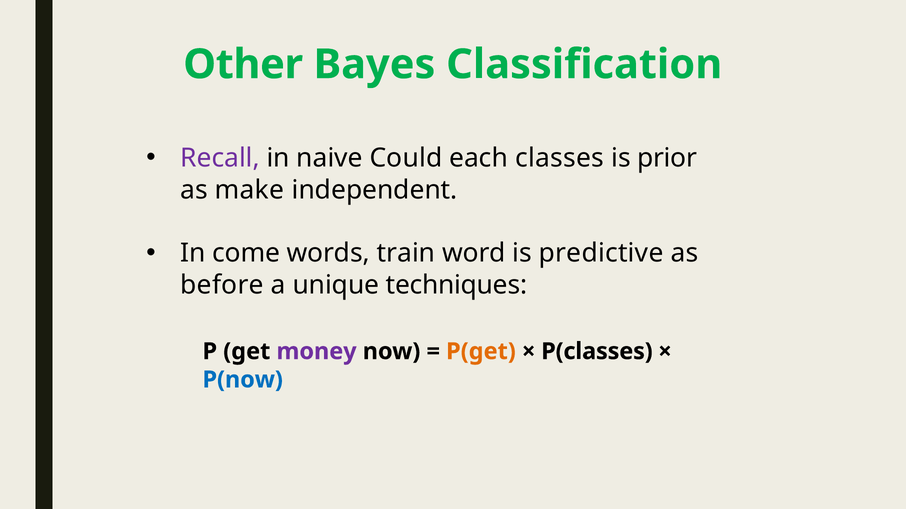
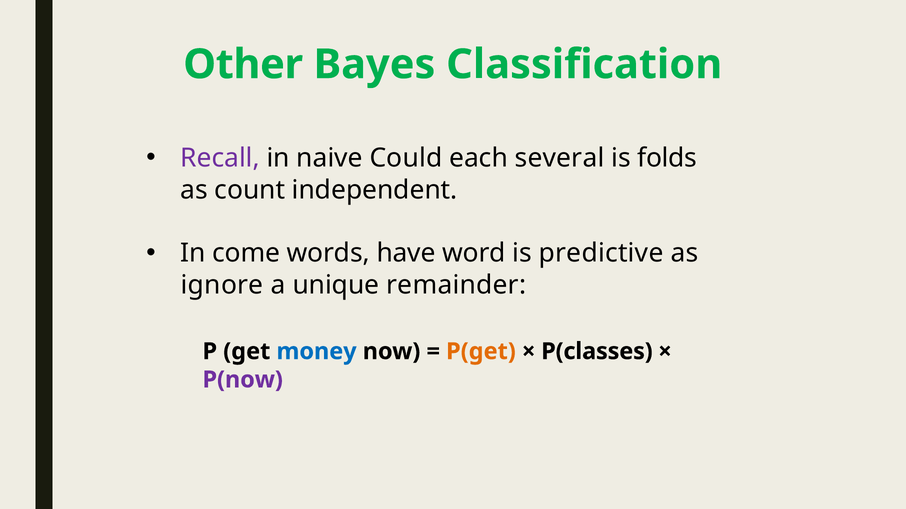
classes: classes -> several
prior: prior -> folds
make: make -> count
train: train -> have
before: before -> ignore
techniques: techniques -> remainder
money colour: purple -> blue
P(now colour: blue -> purple
